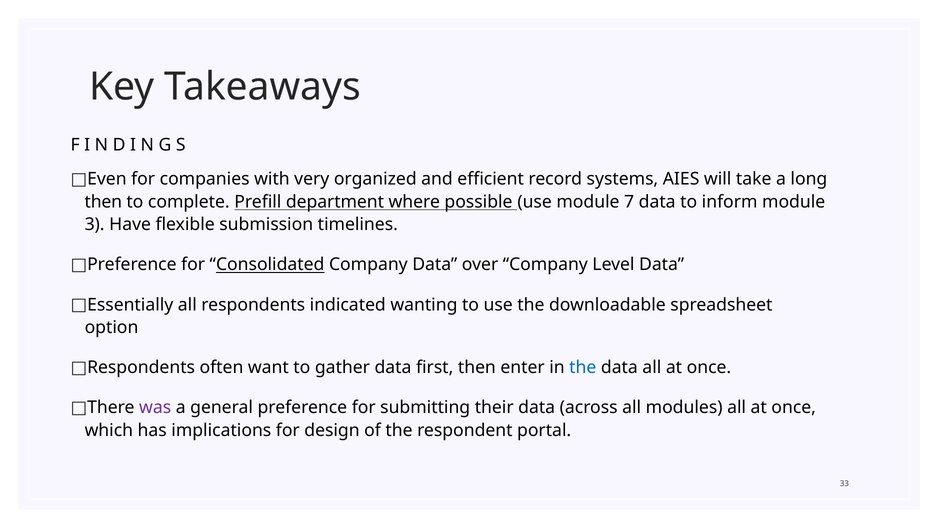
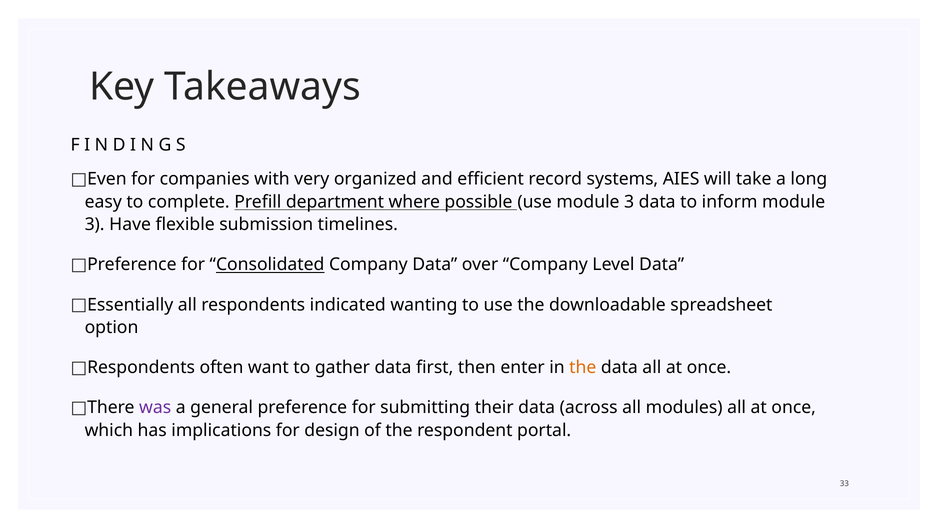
then at (103, 202): then -> easy
use module 7: 7 -> 3
the at (583, 367) colour: blue -> orange
